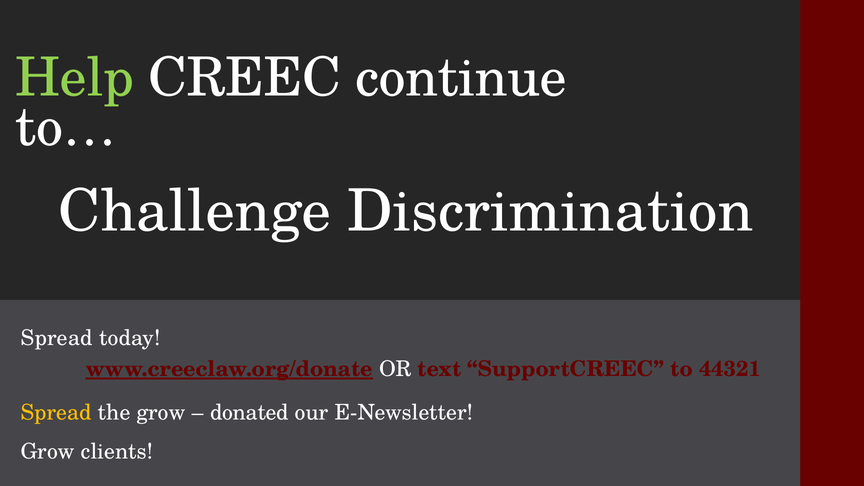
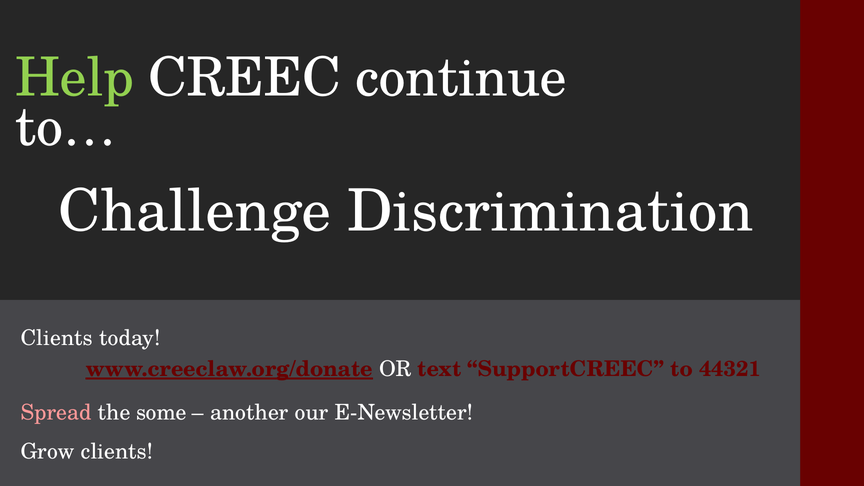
Spread at (57, 338): Spread -> Clients
Spread at (56, 413) colour: yellow -> pink
the grow: grow -> some
donated: donated -> another
